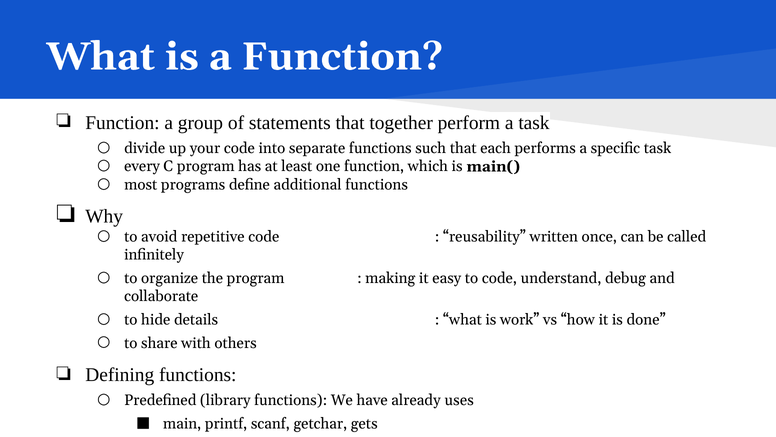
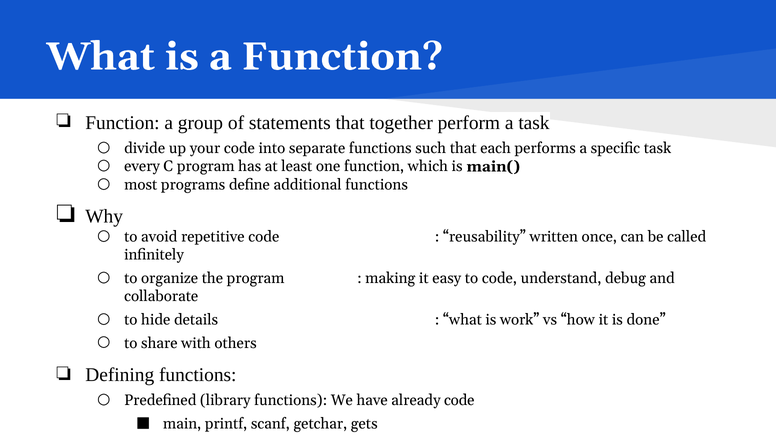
already uses: uses -> code
